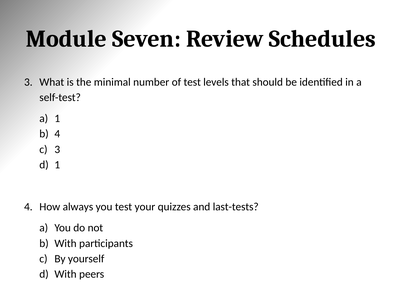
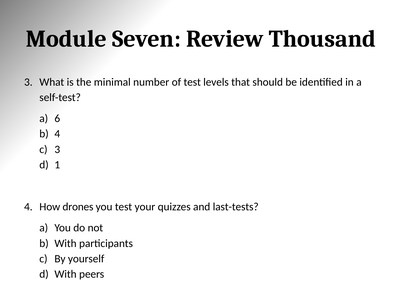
Schedules: Schedules -> Thousand
a 1: 1 -> 6
always: always -> drones
